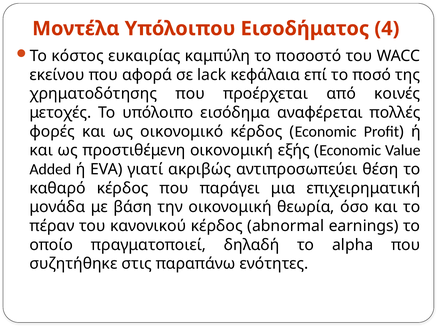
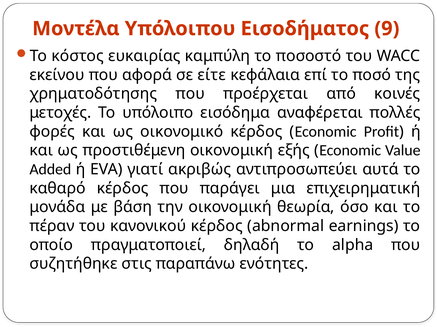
4: 4 -> 9
lack: lack -> είτε
θέση: θέση -> αυτά
